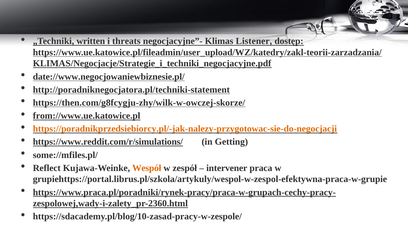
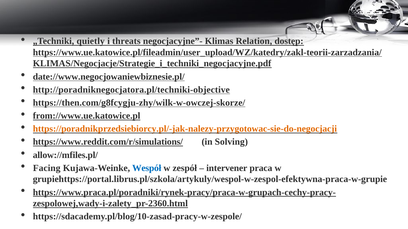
written: written -> quietly
Listener: Listener -> Relation
http://poradniknegocjatora.pl/techniki-statement: http://poradniknegocjatora.pl/techniki-statement -> http://poradniknegocjatora.pl/techniki-objective
Getting: Getting -> Solving
some://mfiles.pl/: some://mfiles.pl/ -> allow://mfiles.pl/
Reflect: Reflect -> Facing
Wespół colour: orange -> blue
